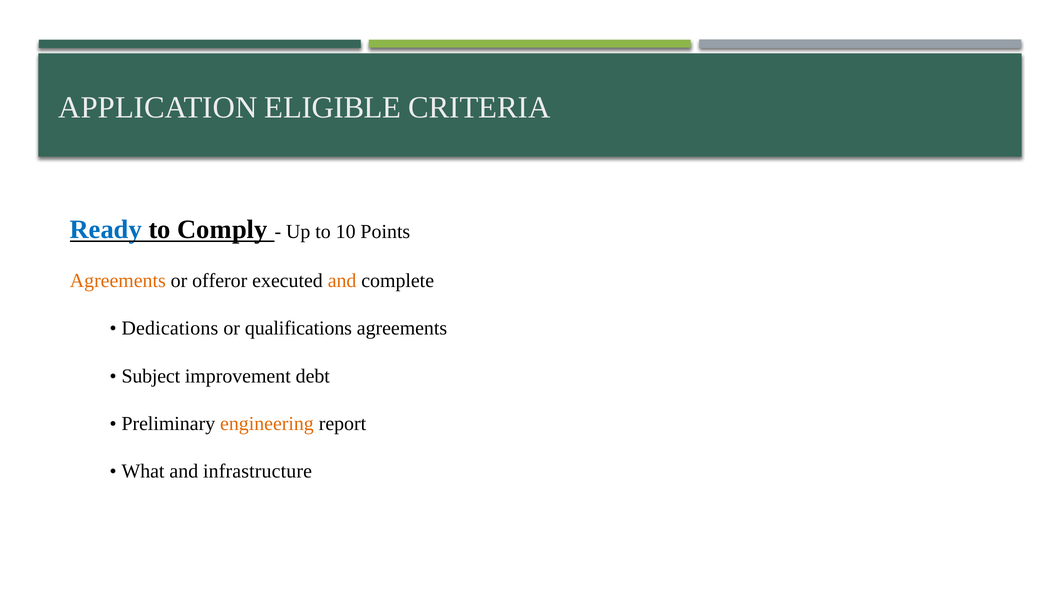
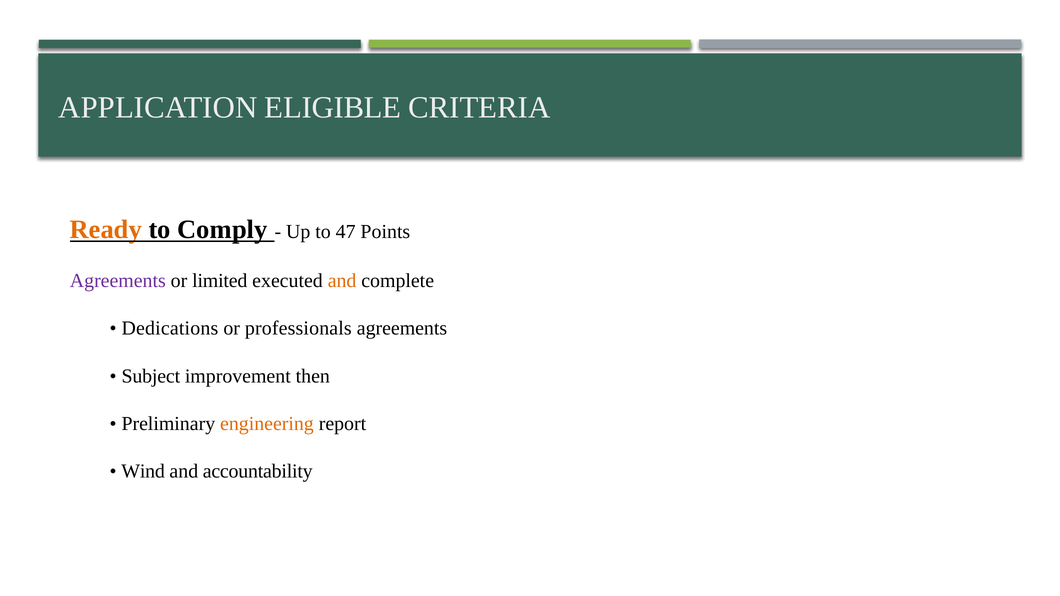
Ready colour: blue -> orange
10: 10 -> 47
Agreements at (118, 281) colour: orange -> purple
offeror: offeror -> limited
qualifications: qualifications -> professionals
debt: debt -> then
What: What -> Wind
infrastructure: infrastructure -> accountability
